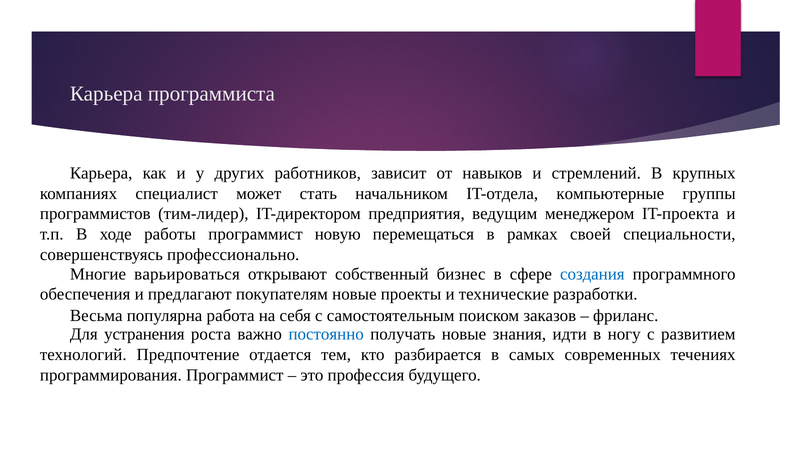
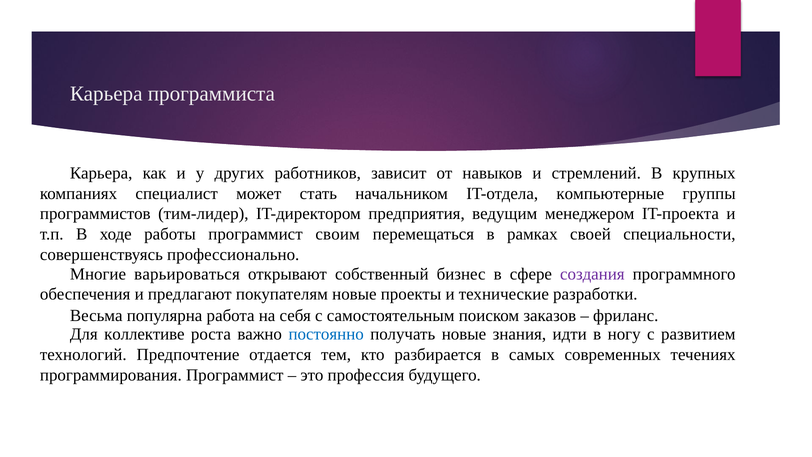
новую: новую -> своим
создания colour: blue -> purple
устранения: устранения -> коллективе
